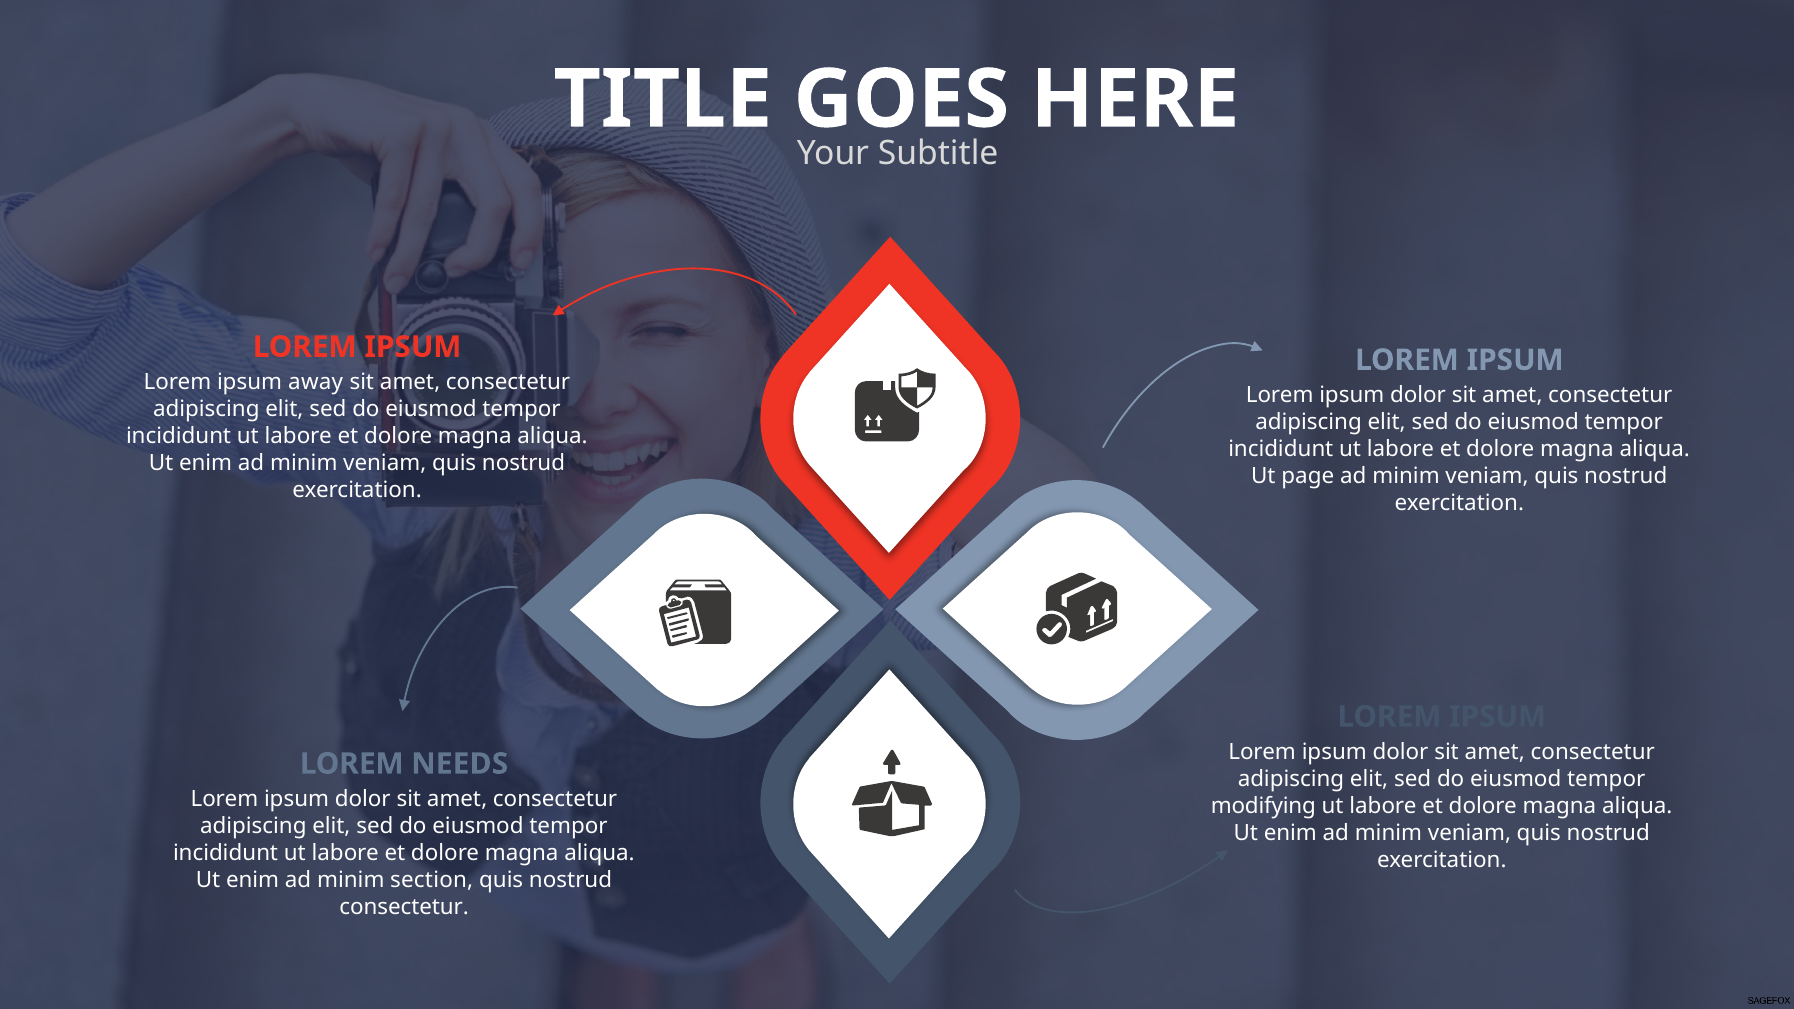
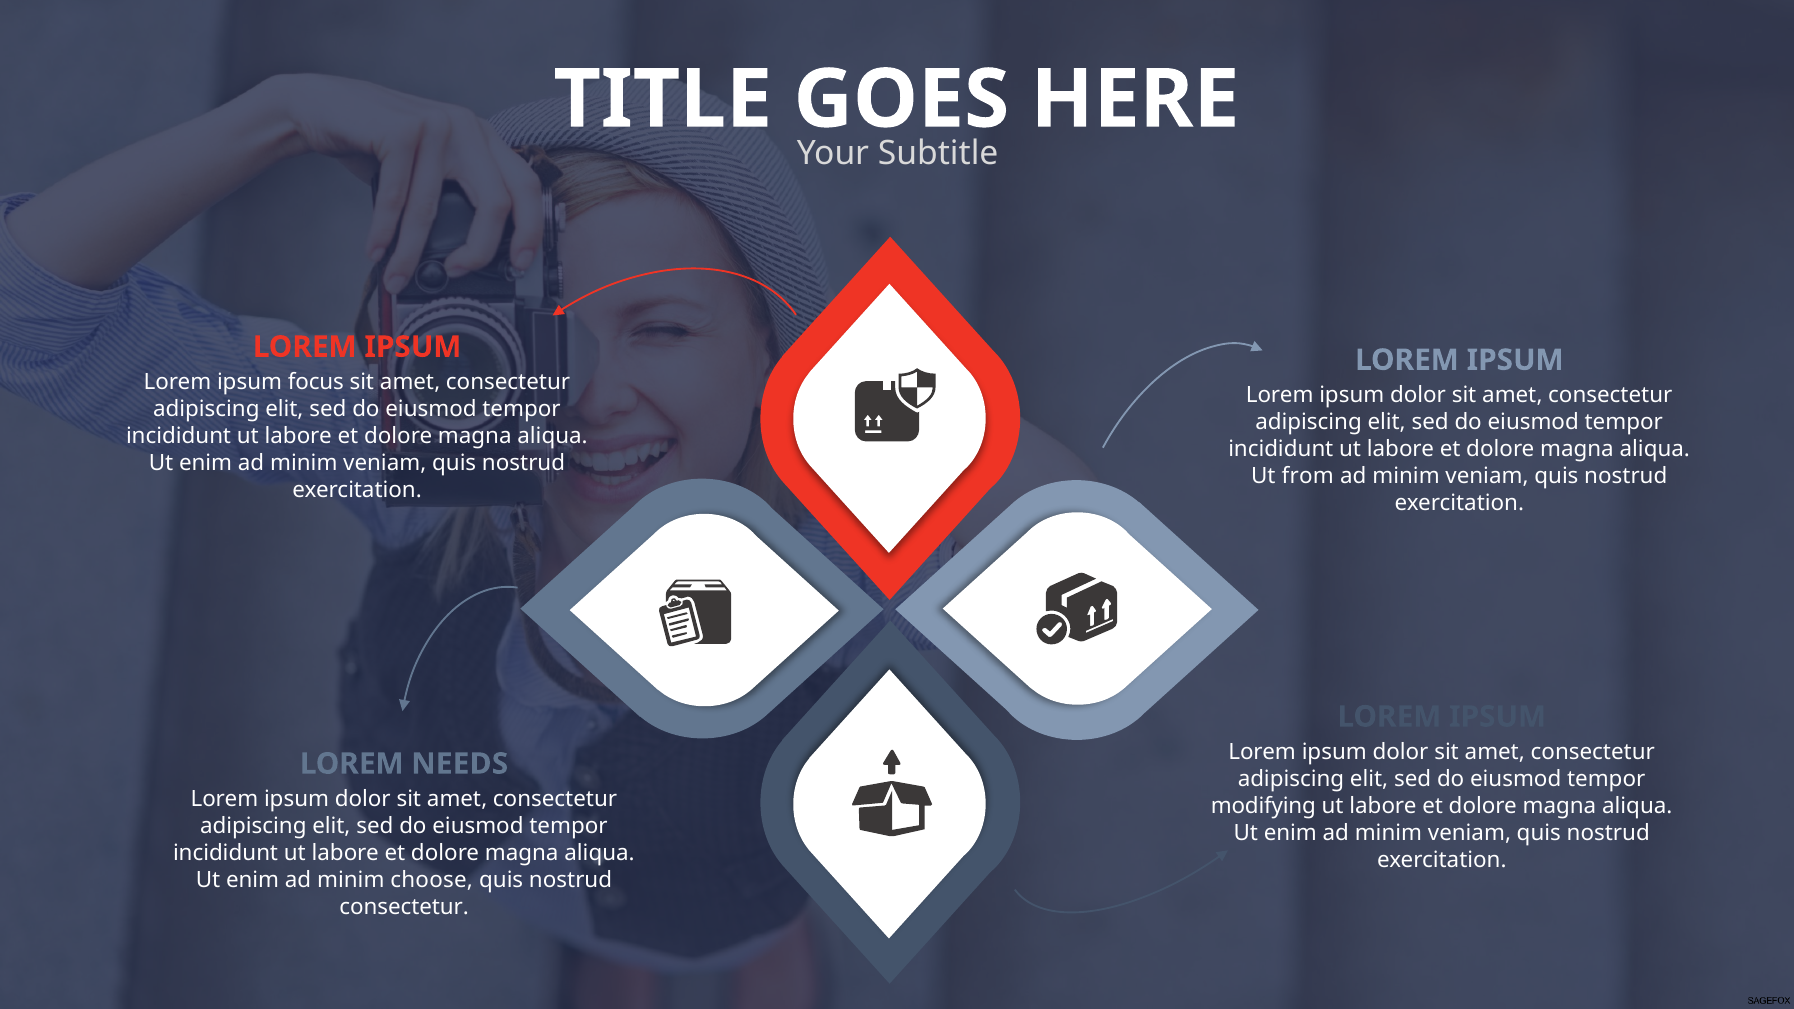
away: away -> focus
page: page -> from
section: section -> choose
